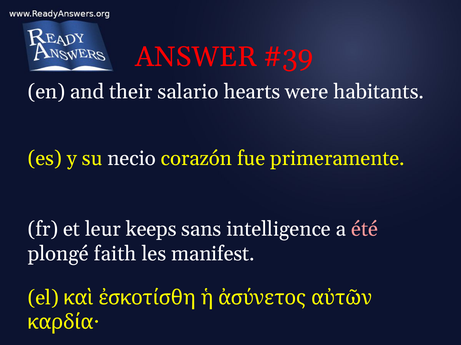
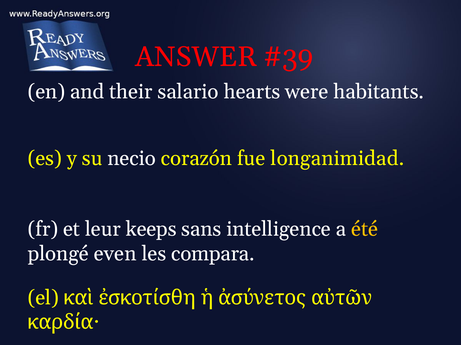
primeramente: primeramente -> longanimidad
été colour: pink -> yellow
faith: faith -> even
manifest: manifest -> compara
